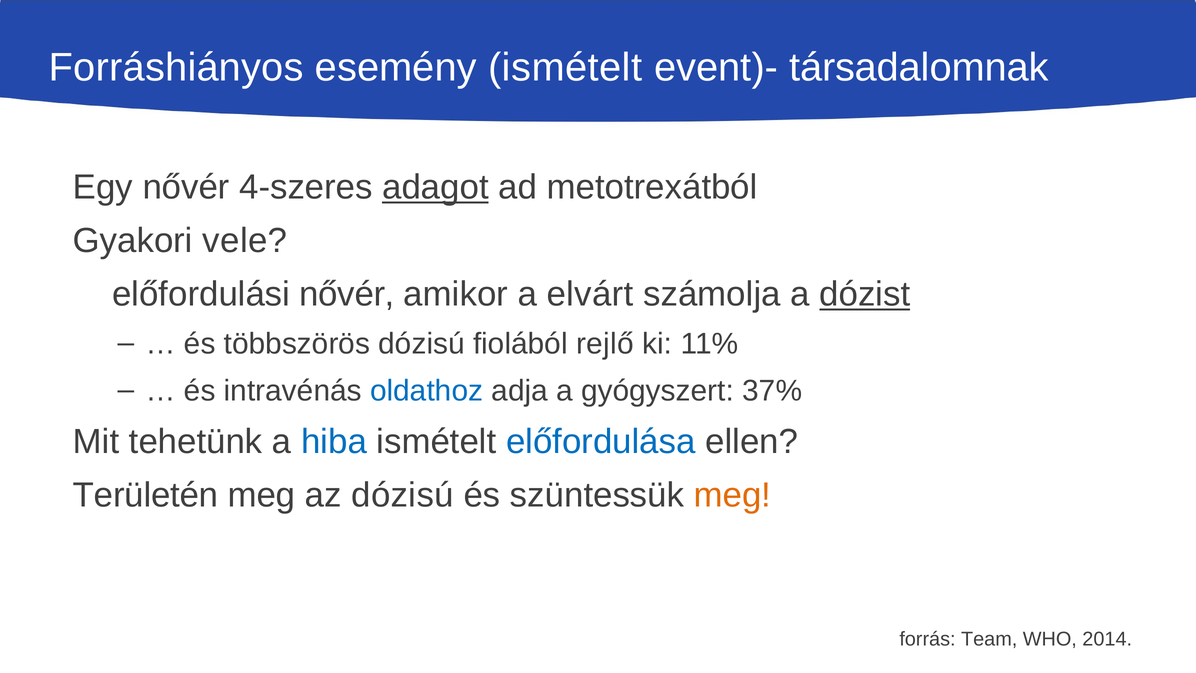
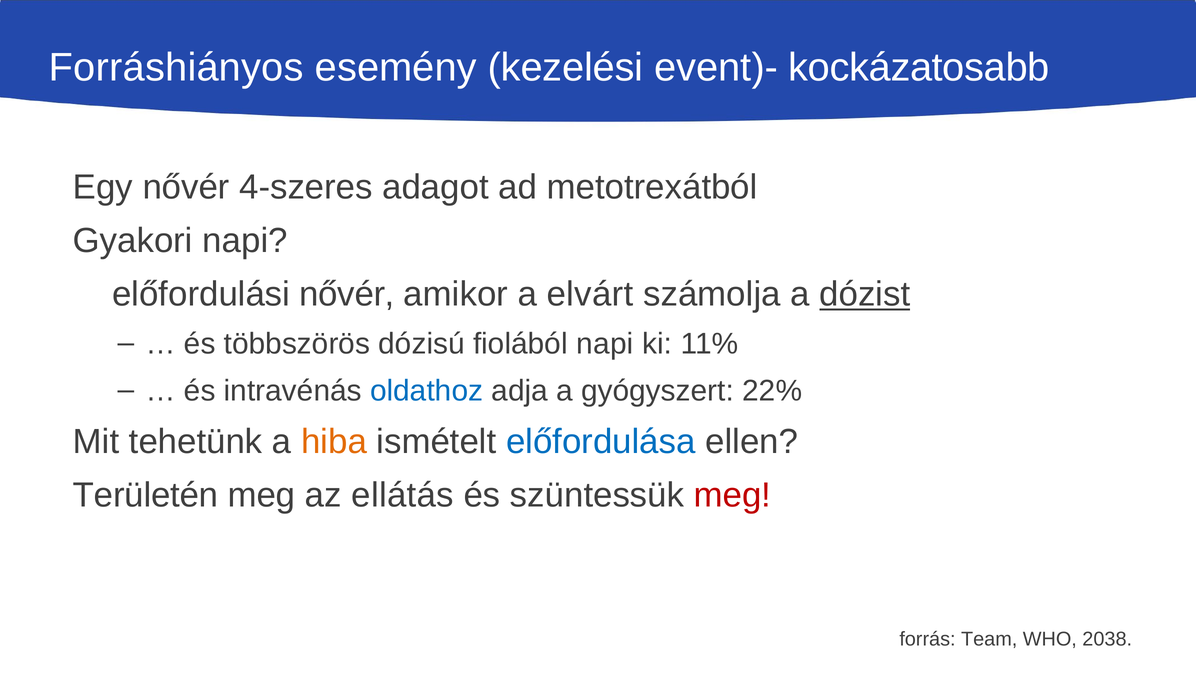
esemény ismételt: ismételt -> kezelési
társadalomnak: társadalomnak -> kockázatosabb
adagot underline: present -> none
Gyakori vele: vele -> napi
fiolából rejlő: rejlő -> napi
37%: 37% -> 22%
hiba colour: blue -> orange
az dózisú: dózisú -> ellátás
meg at (732, 495) colour: orange -> red
2014: 2014 -> 2038
